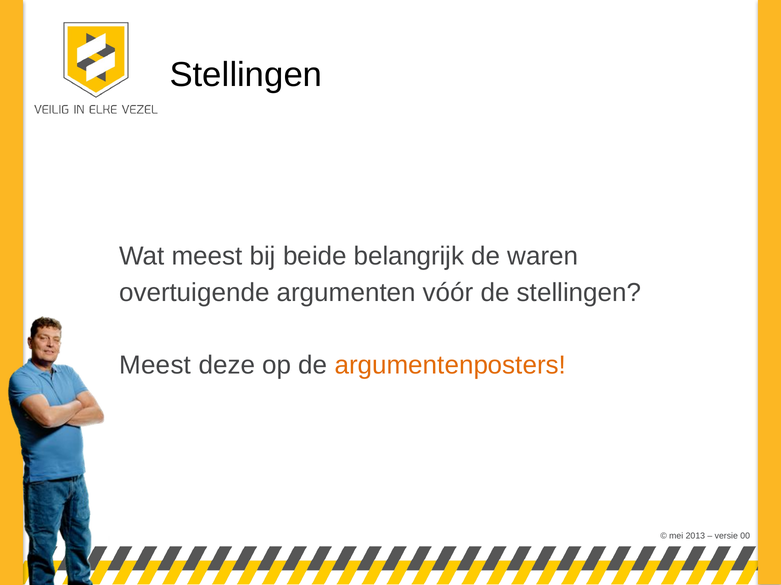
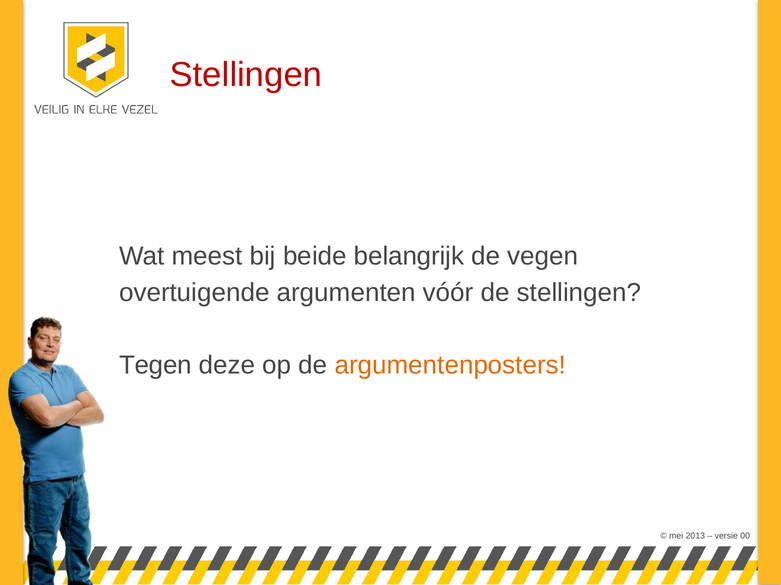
Stellingen at (246, 75) colour: black -> red
waren: waren -> vegen
Meest at (155, 366): Meest -> Tegen
